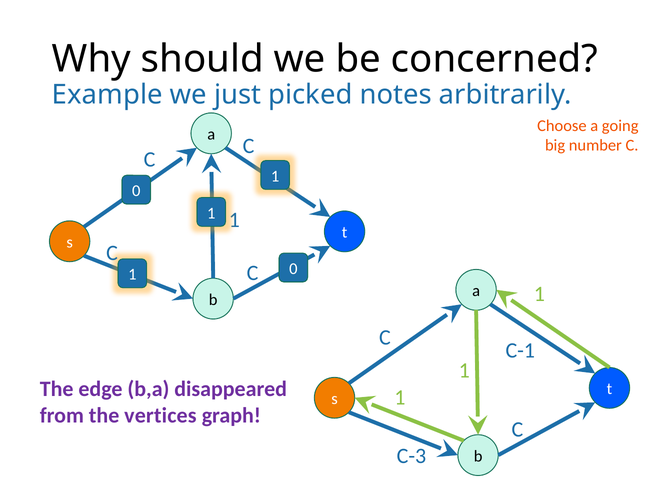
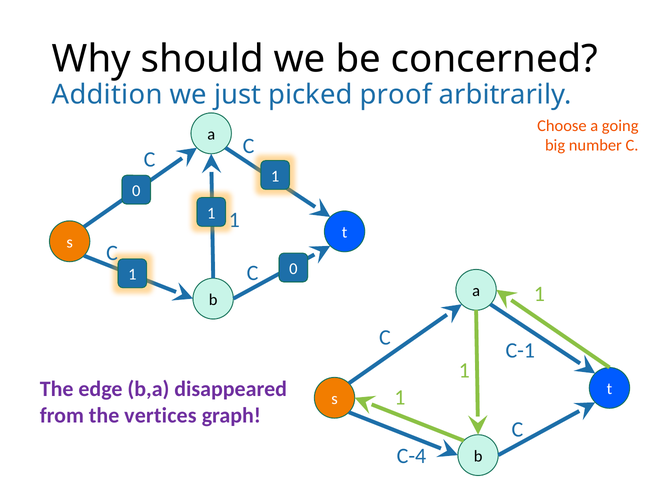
Example: Example -> Addition
notes: notes -> proof
C-3: C-3 -> C-4
